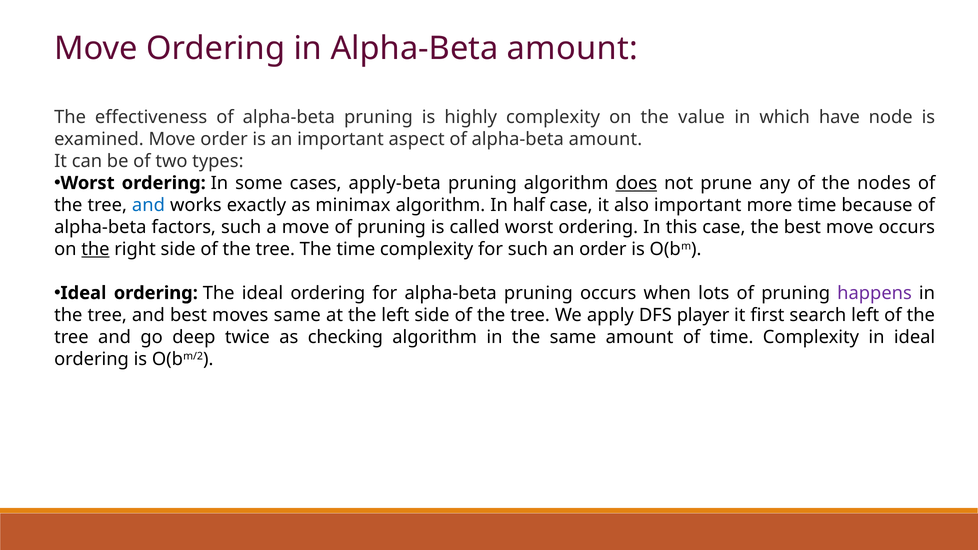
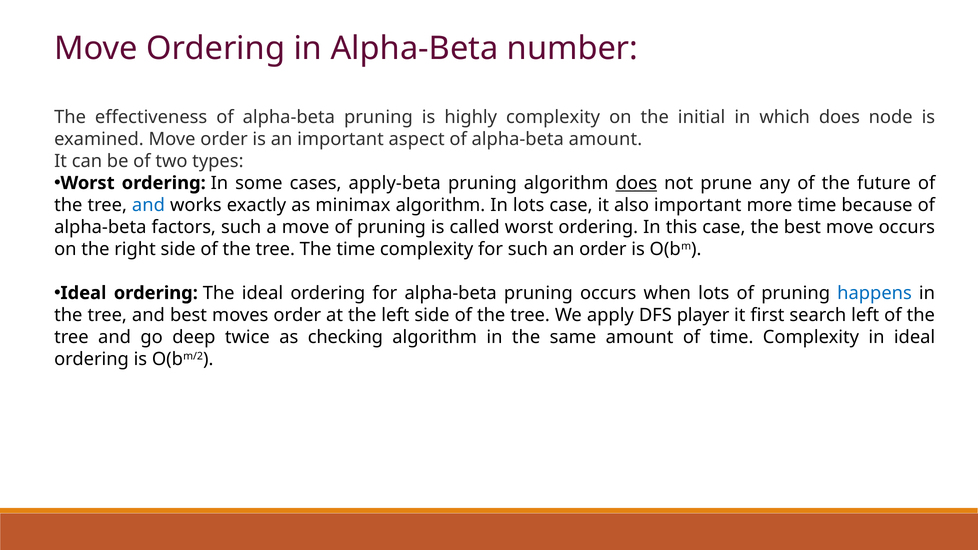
in Alpha-Beta amount: amount -> number
value: value -> initial
which have: have -> does
nodes: nodes -> future
In half: half -> lots
the at (95, 249) underline: present -> none
happens colour: purple -> blue
moves same: same -> order
